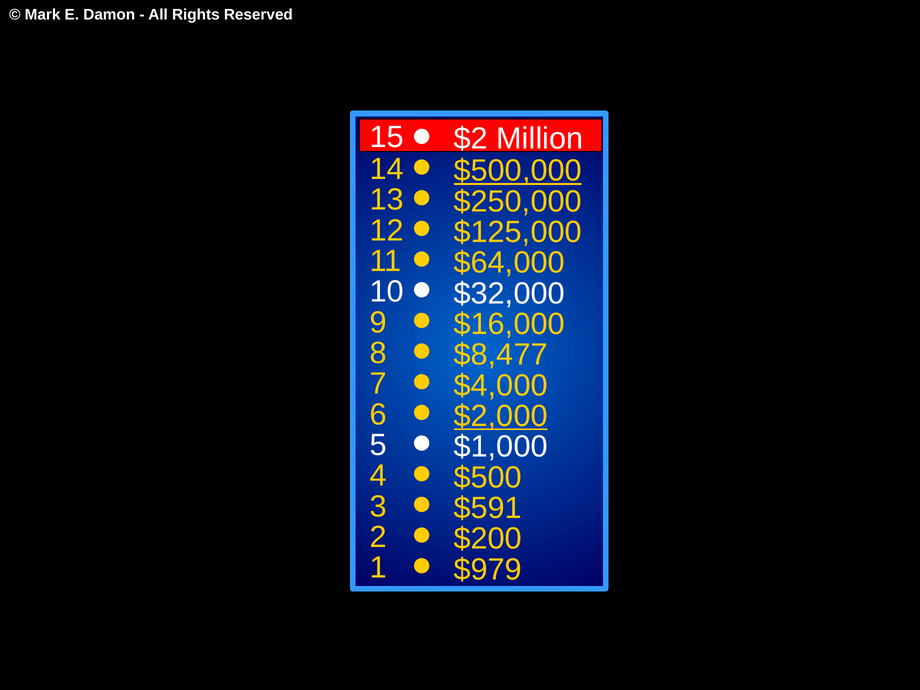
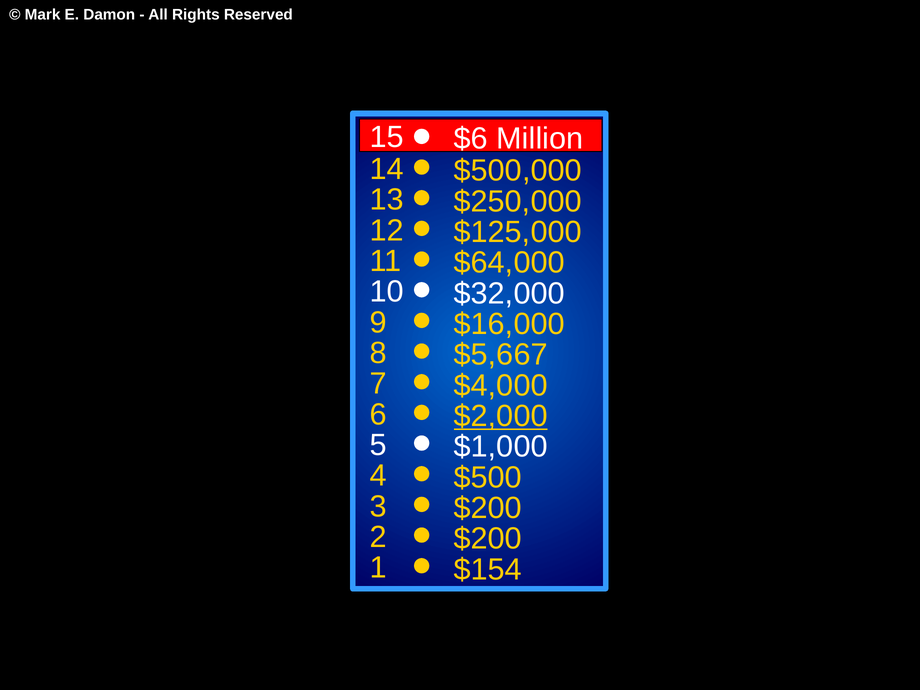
$2: $2 -> $6
$500,000 underline: present -> none
$8,477: $8,477 -> $5,667
$591 at (488, 508): $591 -> $200
$979: $979 -> $154
